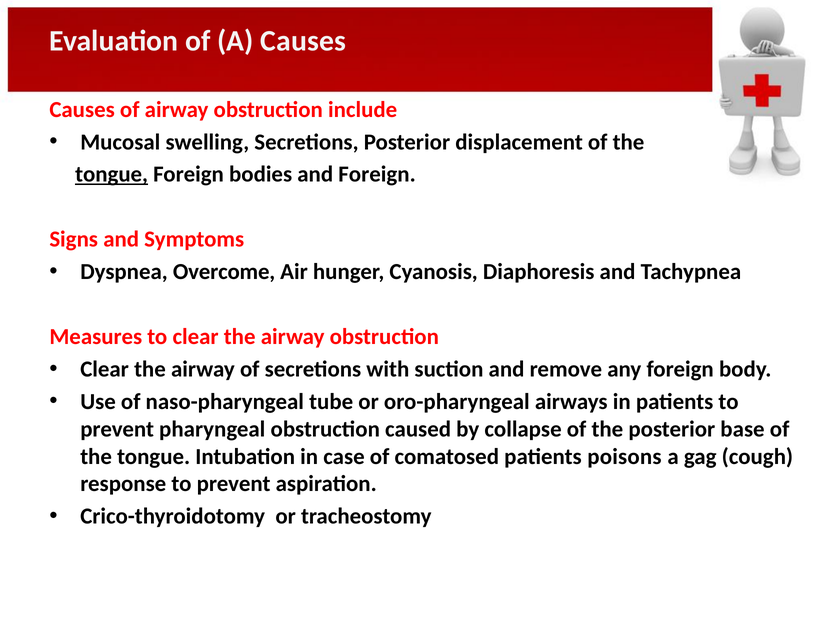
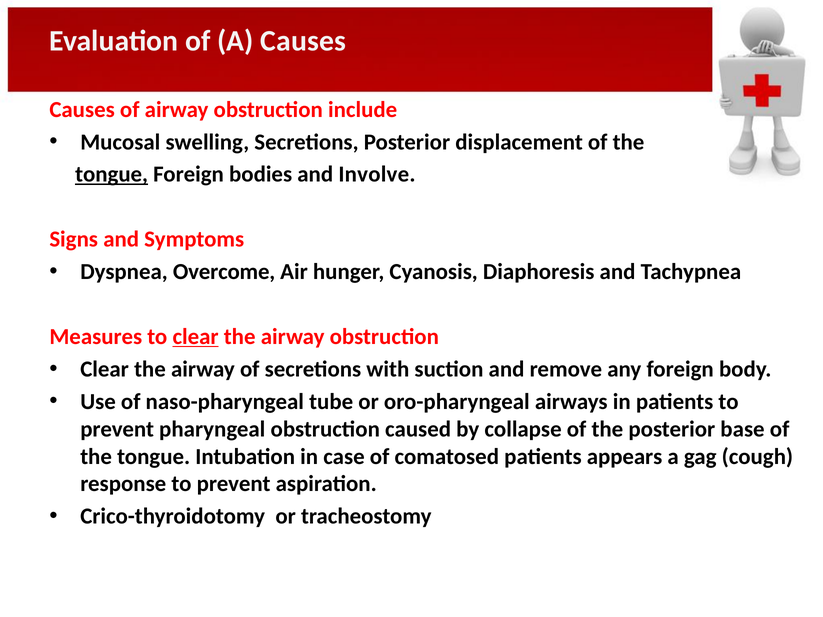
and Foreign: Foreign -> Involve
clear at (196, 337) underline: none -> present
poisons: poisons -> appears
